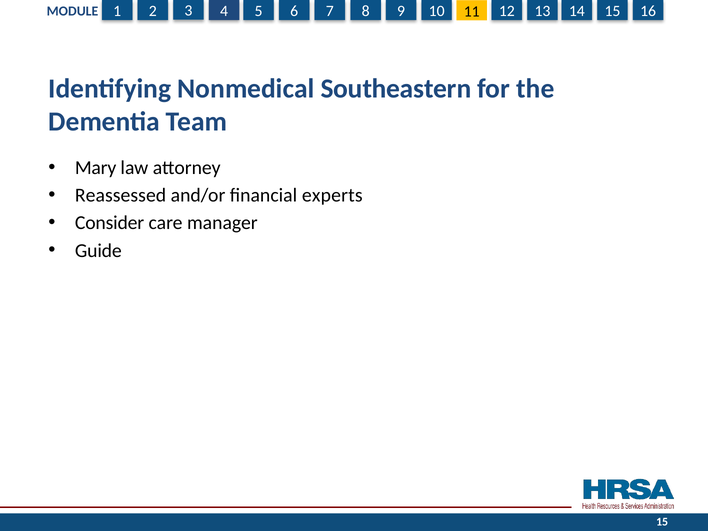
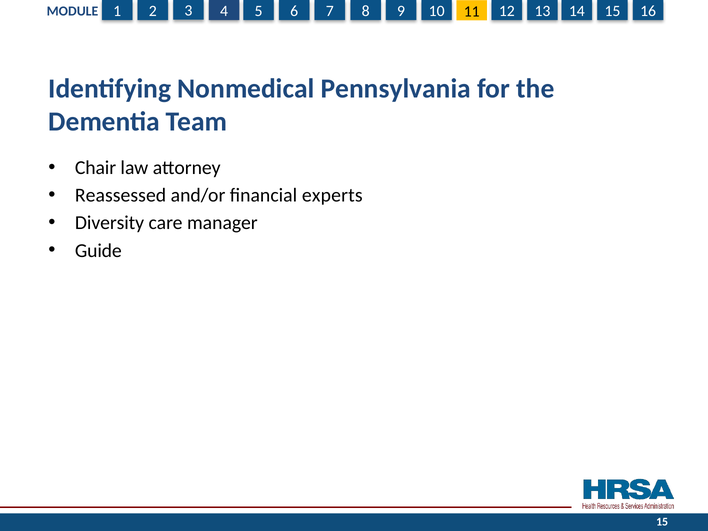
Southeastern: Southeastern -> Pennsylvania
Mary: Mary -> Chair
Consider: Consider -> Diversity
